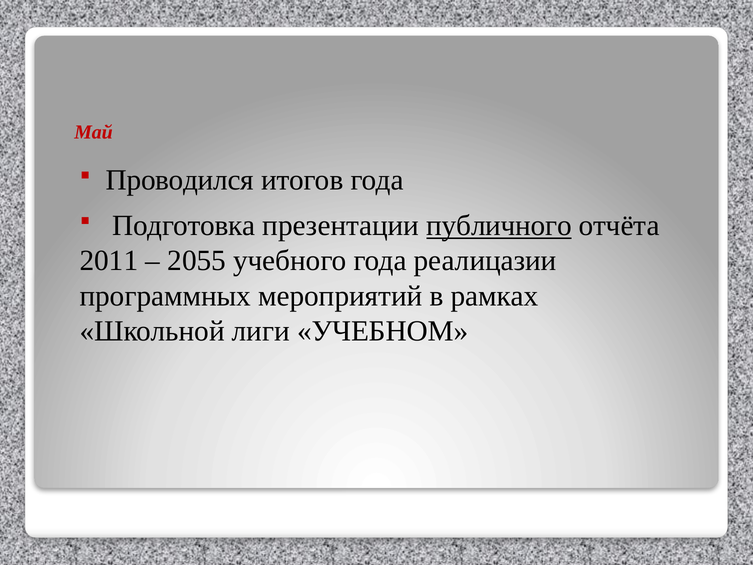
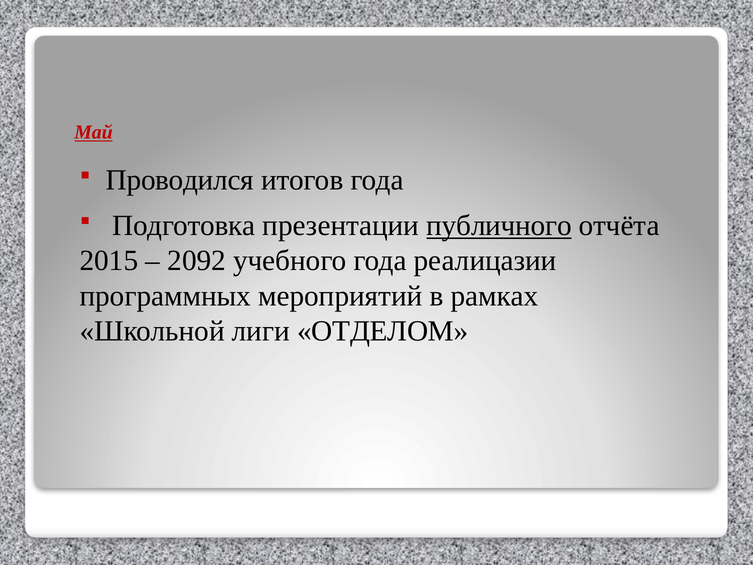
Май underline: none -> present
2011: 2011 -> 2015
2055: 2055 -> 2092
УЧЕБНОМ: УЧЕБНОМ -> ОТДЕЛОМ
